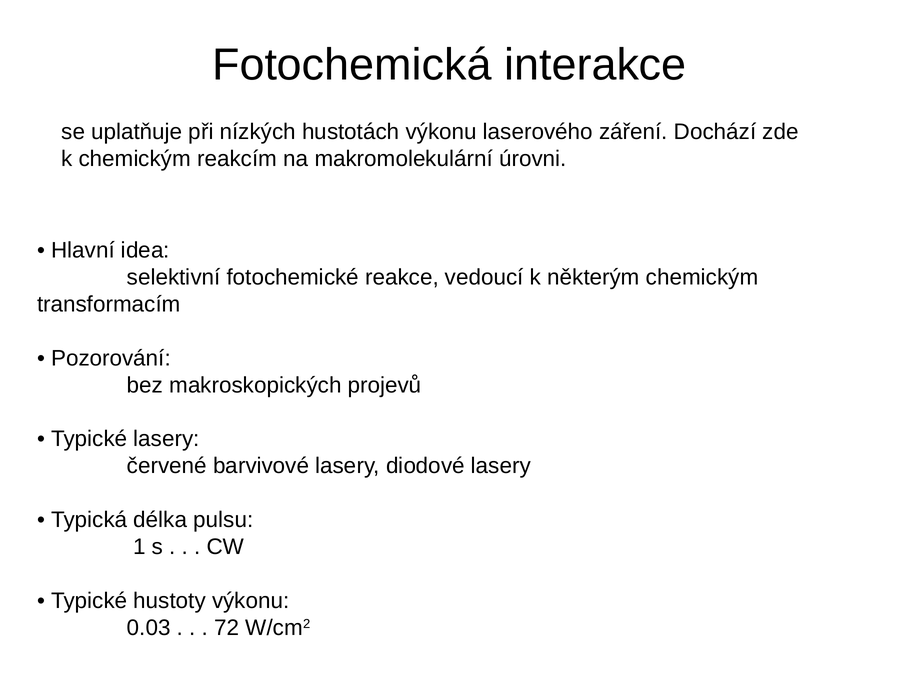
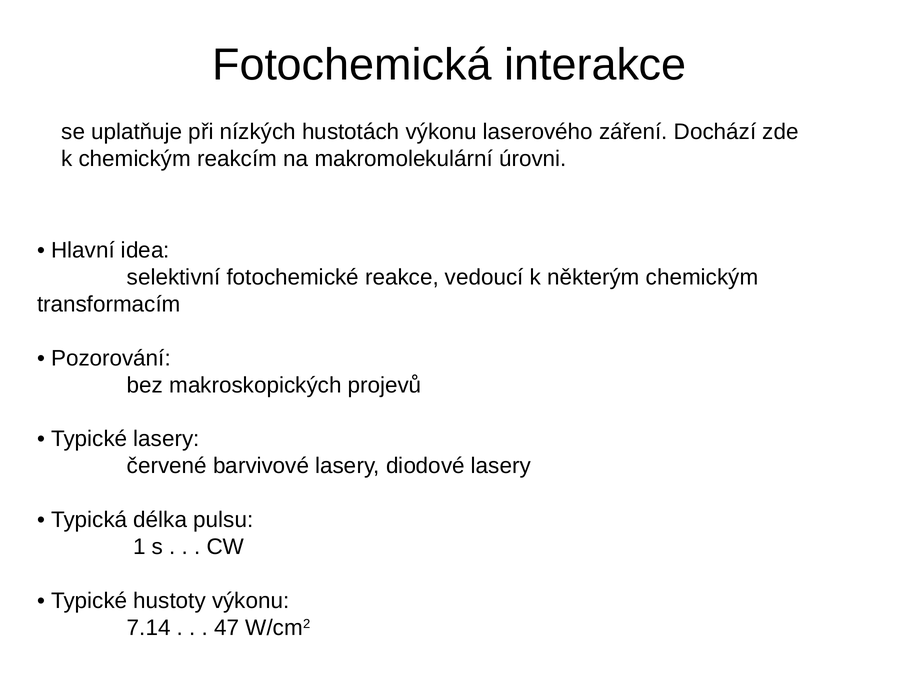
0.03: 0.03 -> 7.14
72: 72 -> 47
